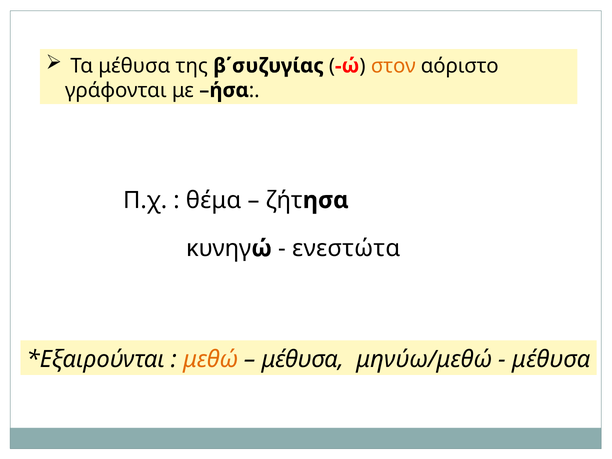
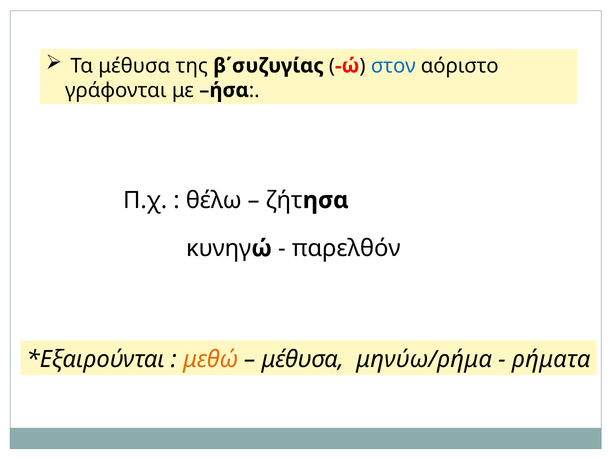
στον colour: orange -> blue
θέμα: θέμα -> θέλω
ενεστώτα: ενεστώτα -> παρελθόν
μηνύω/μεθώ: μηνύω/μεθώ -> μηνύω/ρήμα
μέθυσα at (551, 359): μέθυσα -> ρήματα
